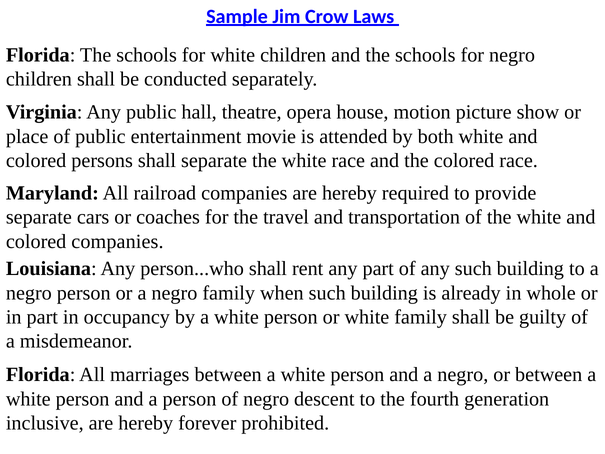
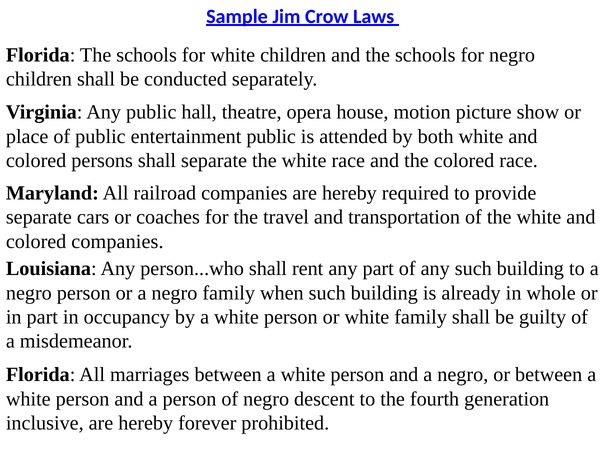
entertainment movie: movie -> public
